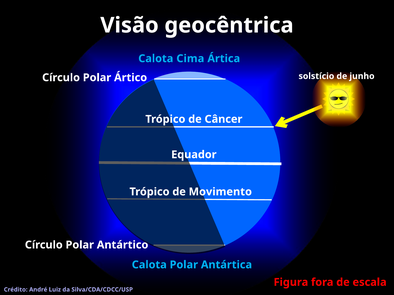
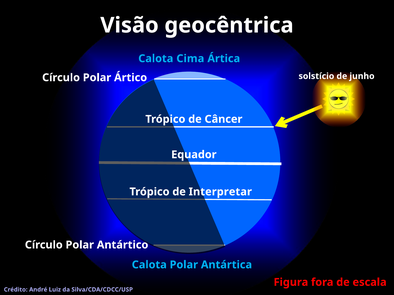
Movimento: Movimento -> Interpretar
